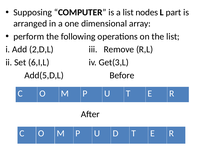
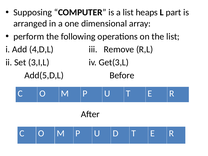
nodes: nodes -> heaps
2,D,L: 2,D,L -> 4,D,L
6,I,L: 6,I,L -> 3,I,L
